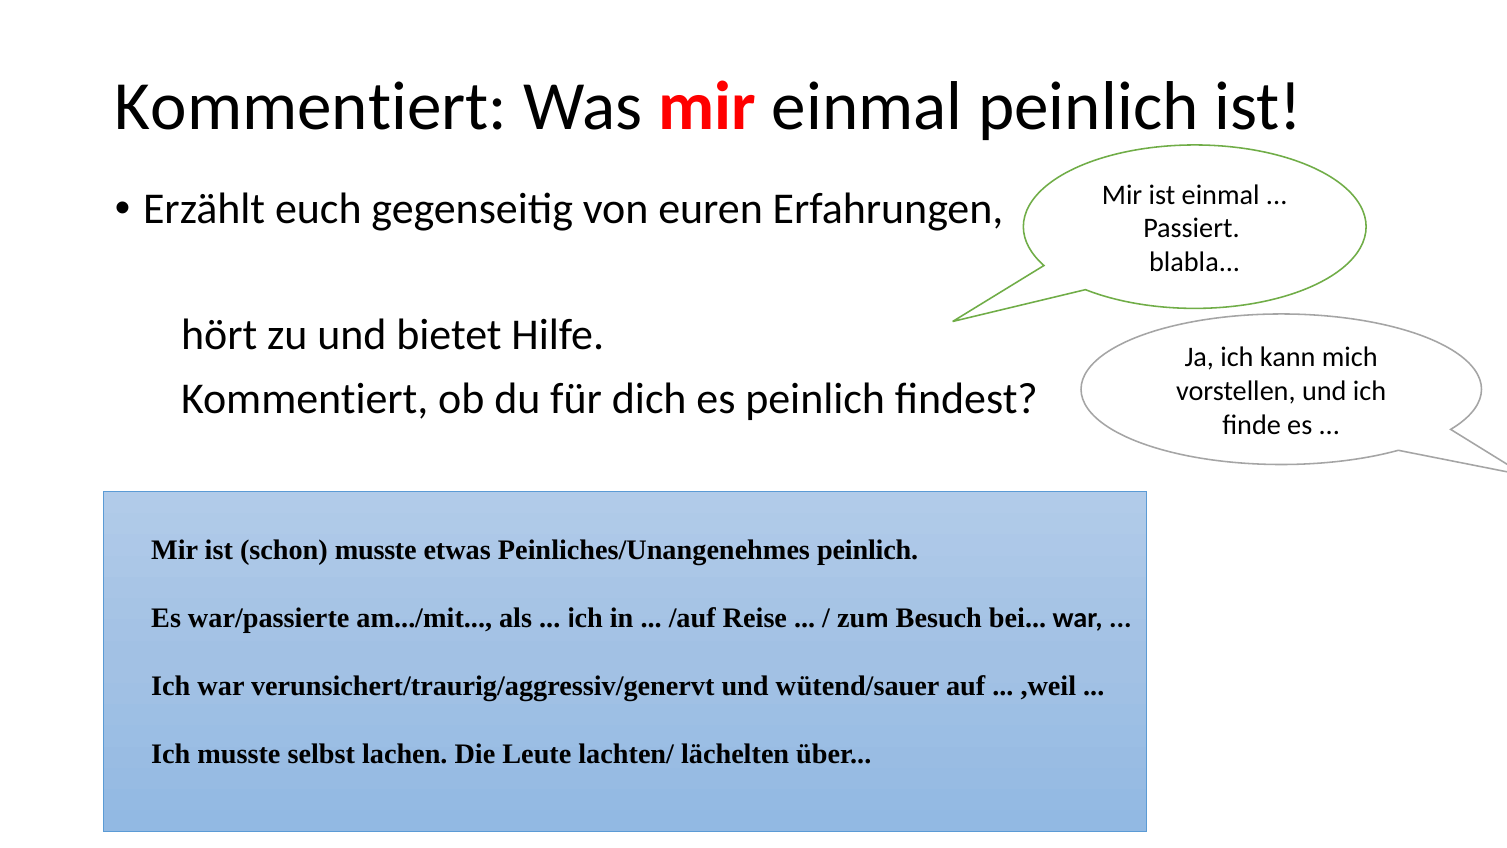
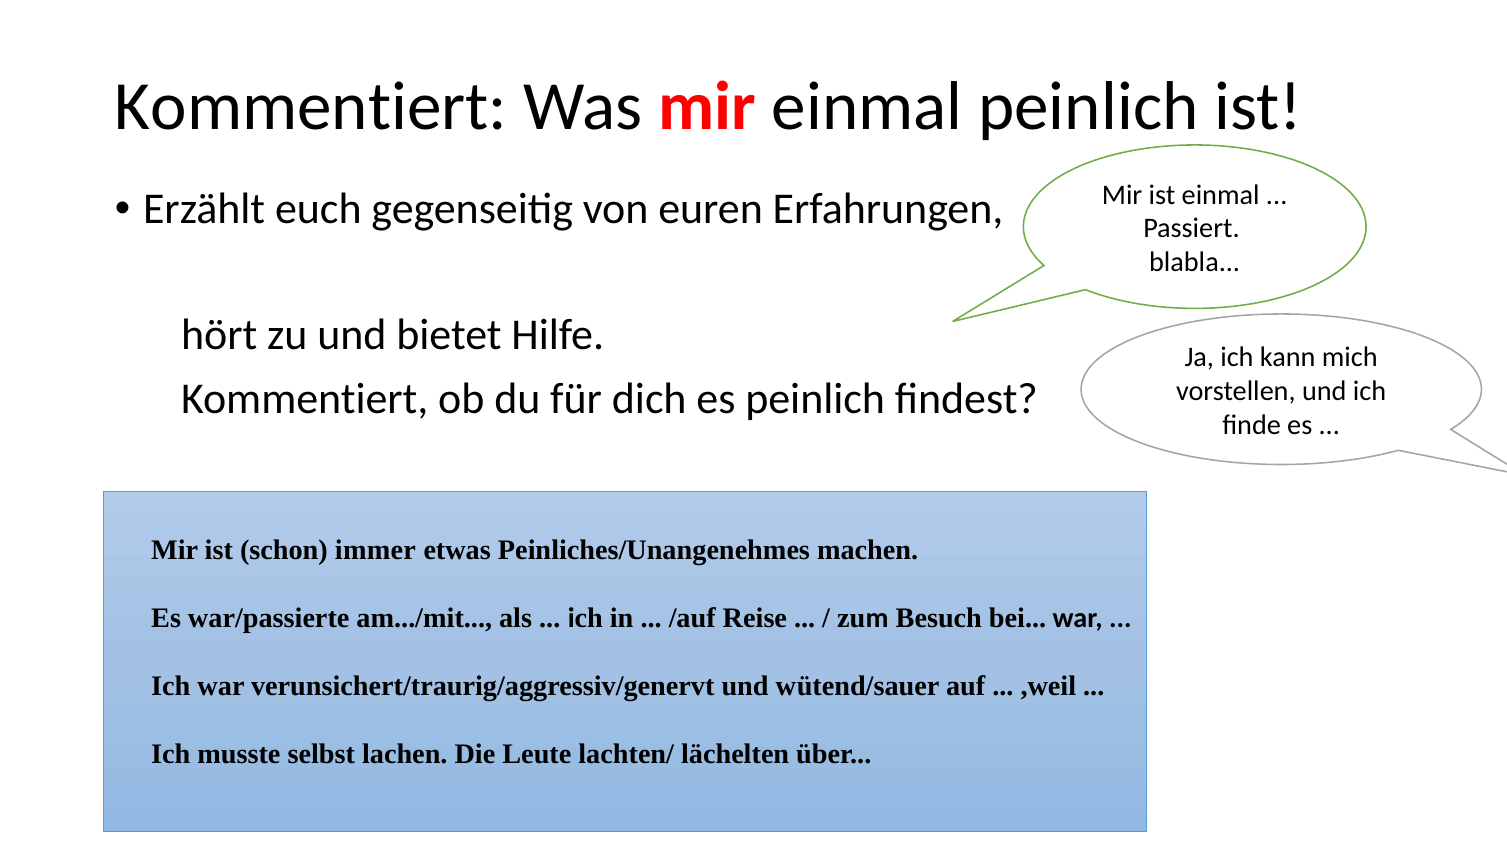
schon musste: musste -> immer
Peinliches/Unangenehmes peinlich: peinlich -> machen
